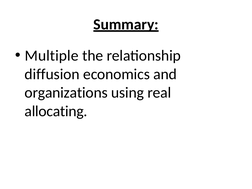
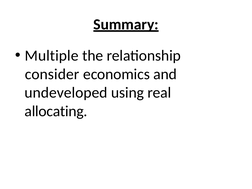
diffusion: diffusion -> consider
organizations: organizations -> undeveloped
